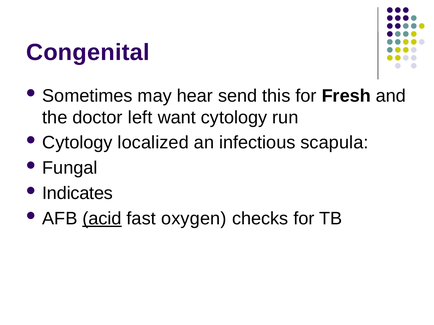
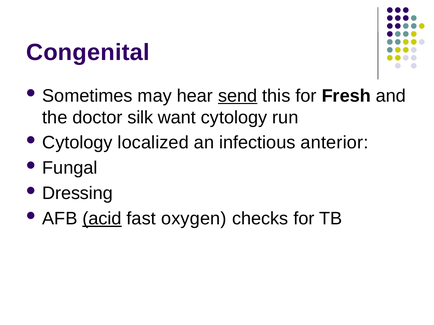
send underline: none -> present
left: left -> silk
scapula: scapula -> anterior
Indicates: Indicates -> Dressing
